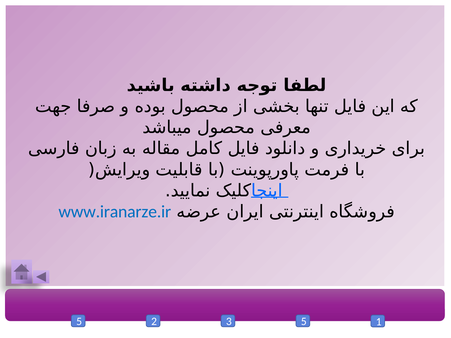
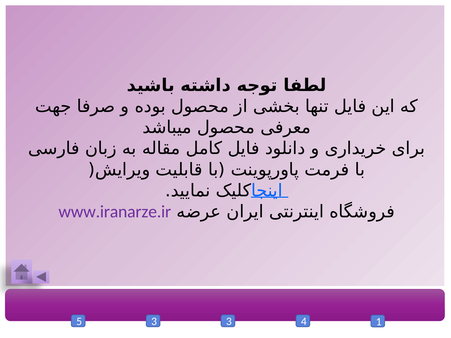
www.iranarze.ir colour: blue -> purple
5 2: 2 -> 3
3 5: 5 -> 4
